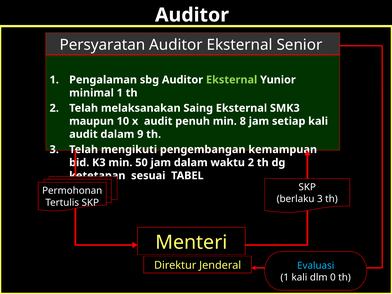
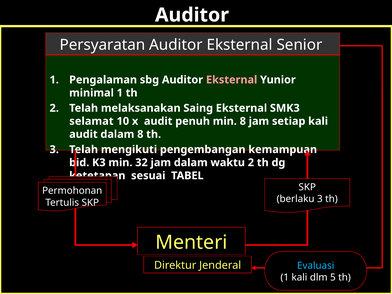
Eksternal at (232, 80) colour: light green -> pink
maupun: maupun -> selamat
dalam 9: 9 -> 8
50: 50 -> 32
0: 0 -> 5
